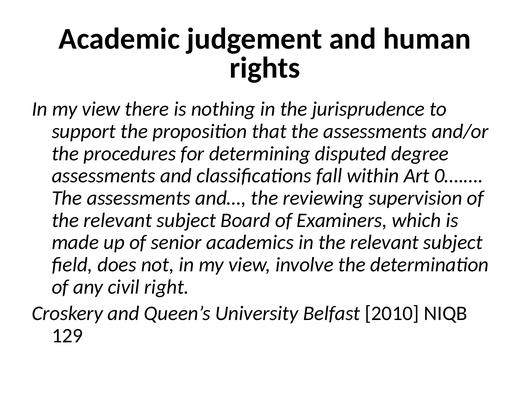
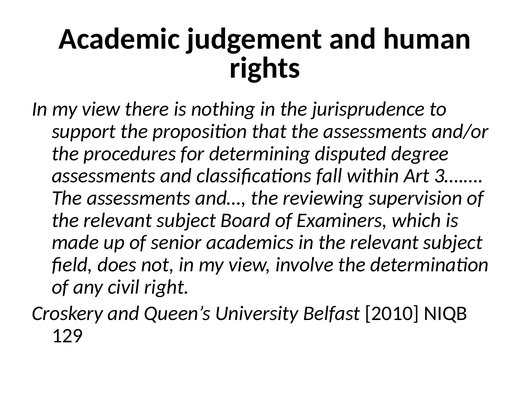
0….…: 0….… -> 3….…
